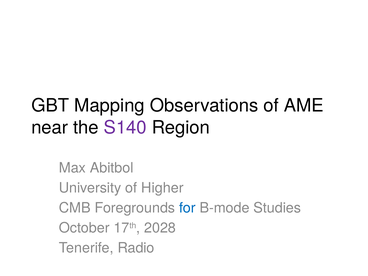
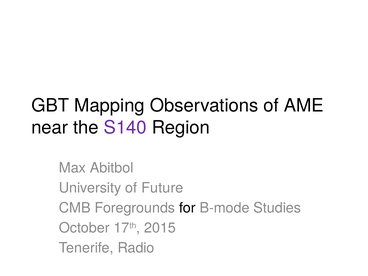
Higher: Higher -> Future
for colour: blue -> black
2028: 2028 -> 2015
